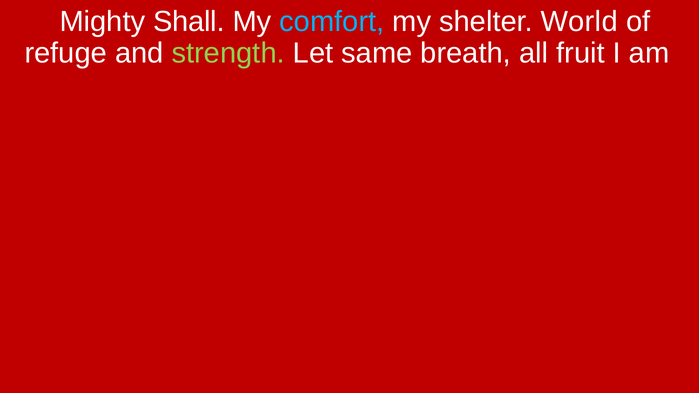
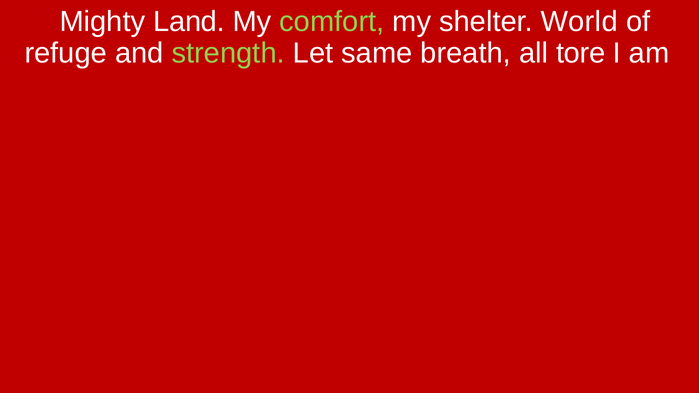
Shall: Shall -> Land
comfort colour: light blue -> light green
fruit: fruit -> tore
